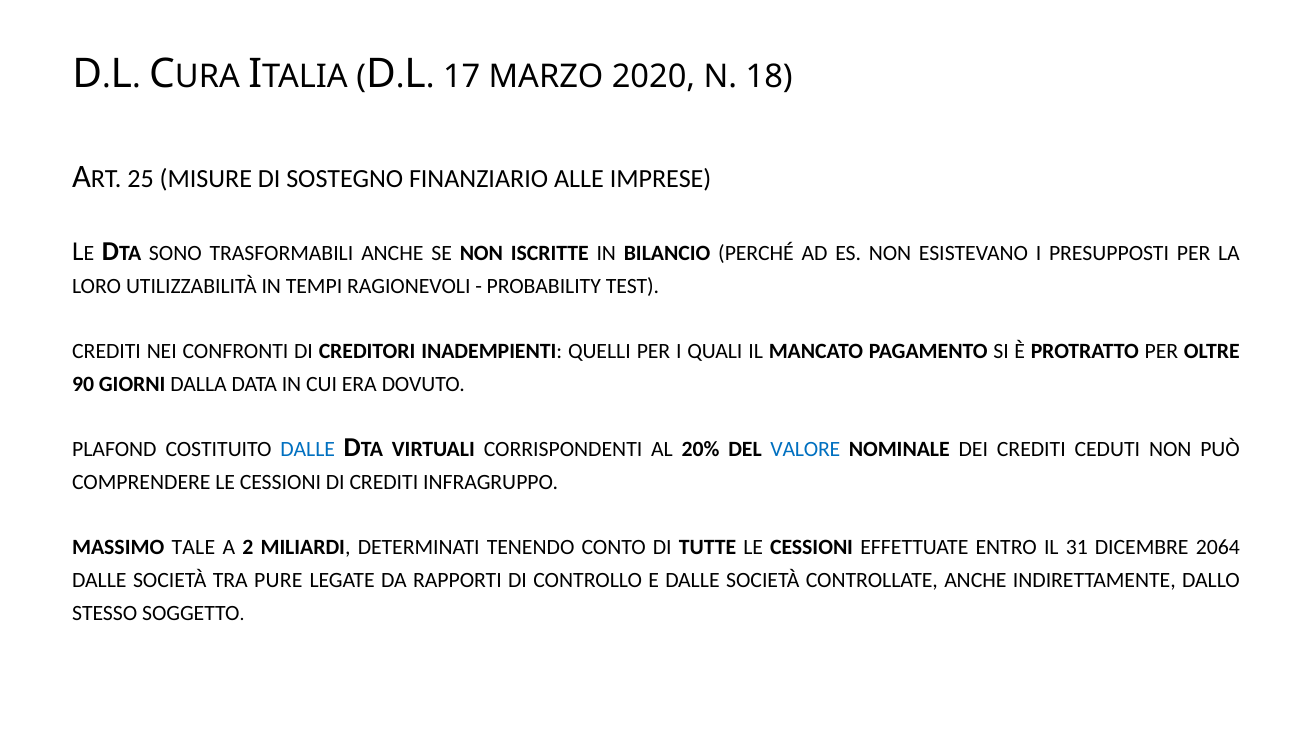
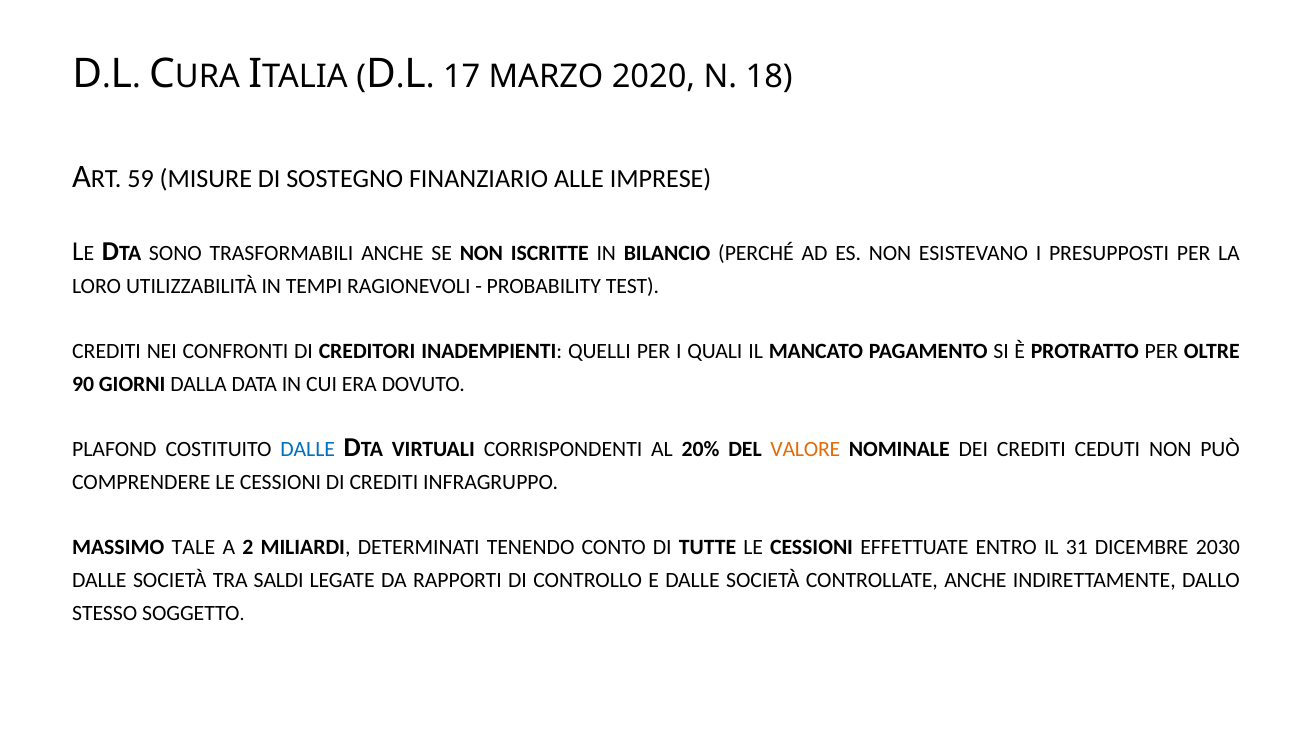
25: 25 -> 59
VALORE colour: blue -> orange
2064: 2064 -> 2030
PURE: PURE -> SALDI
